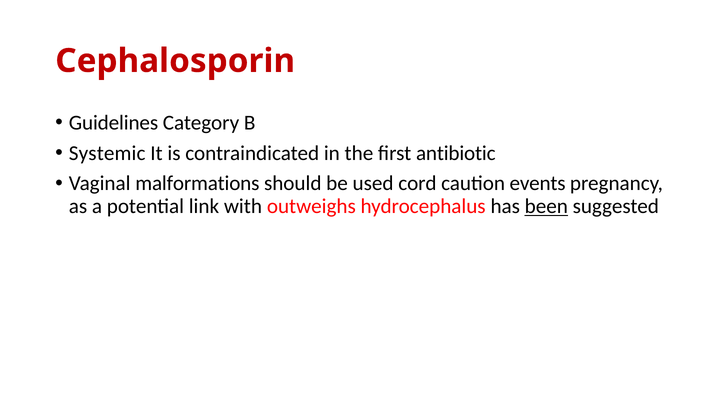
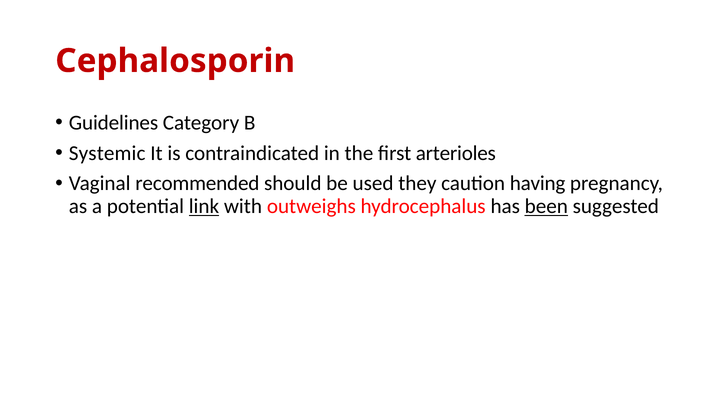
antibiotic: antibiotic -> arterioles
malformations: malformations -> recommended
cord: cord -> they
events: events -> having
link underline: none -> present
